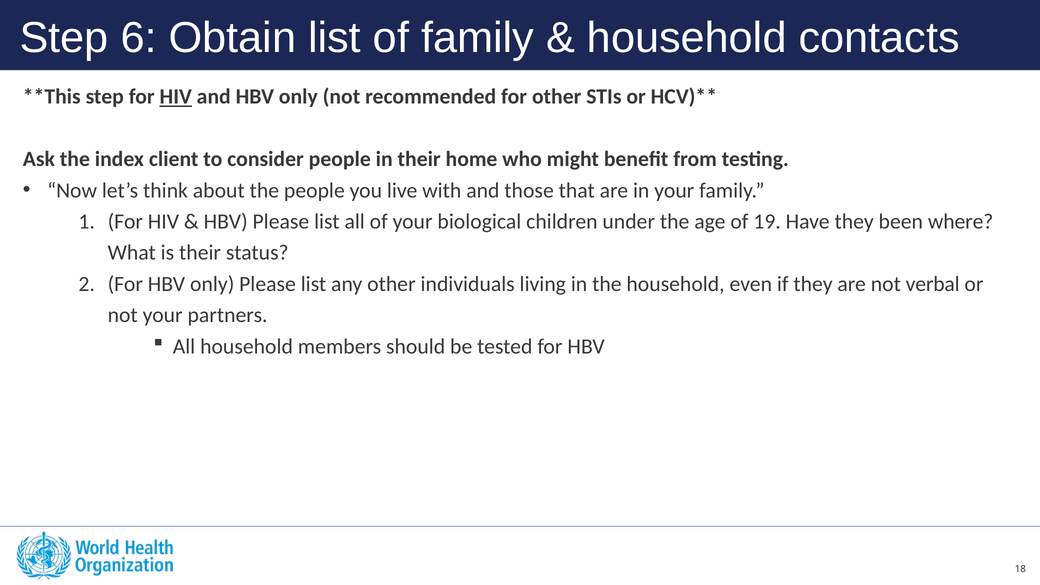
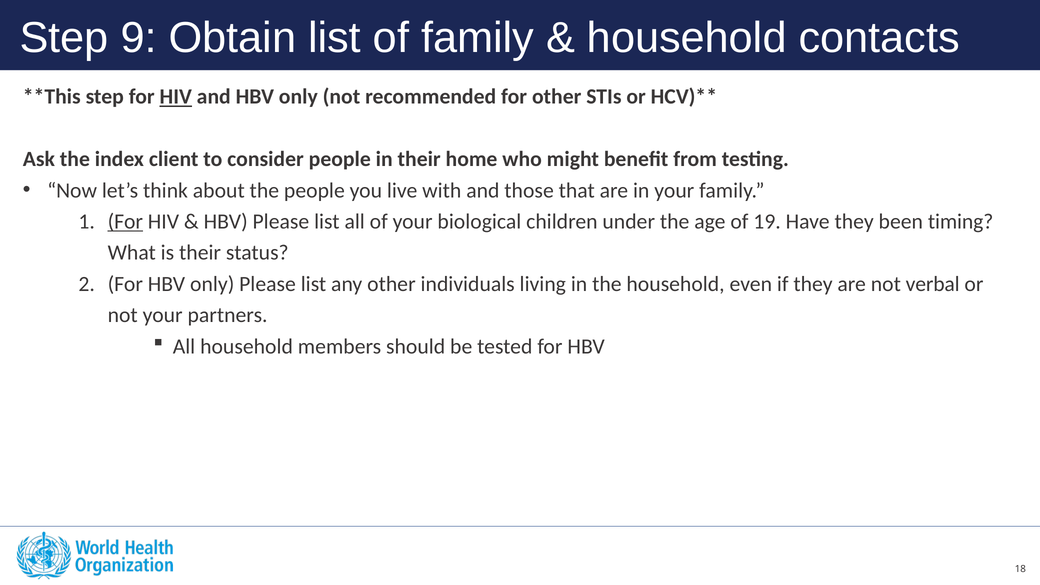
6: 6 -> 9
For at (125, 222) underline: none -> present
where: where -> timing
